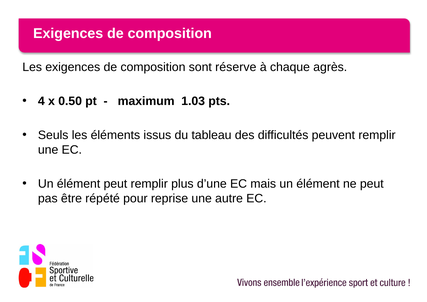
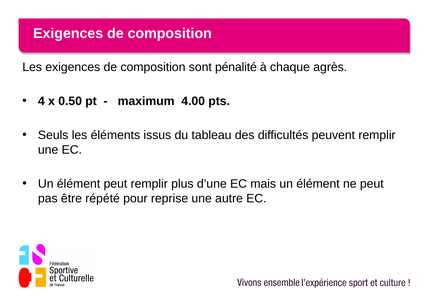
réserve: réserve -> pénalité
1.03: 1.03 -> 4.00
